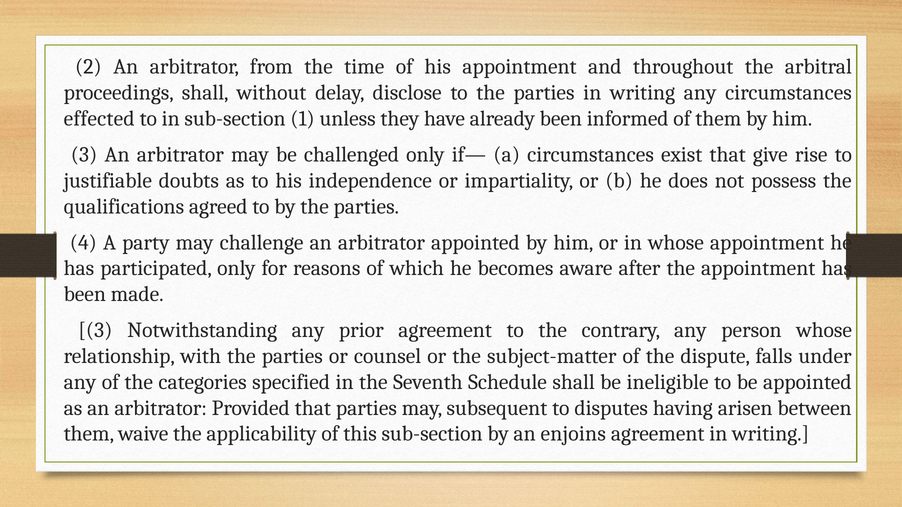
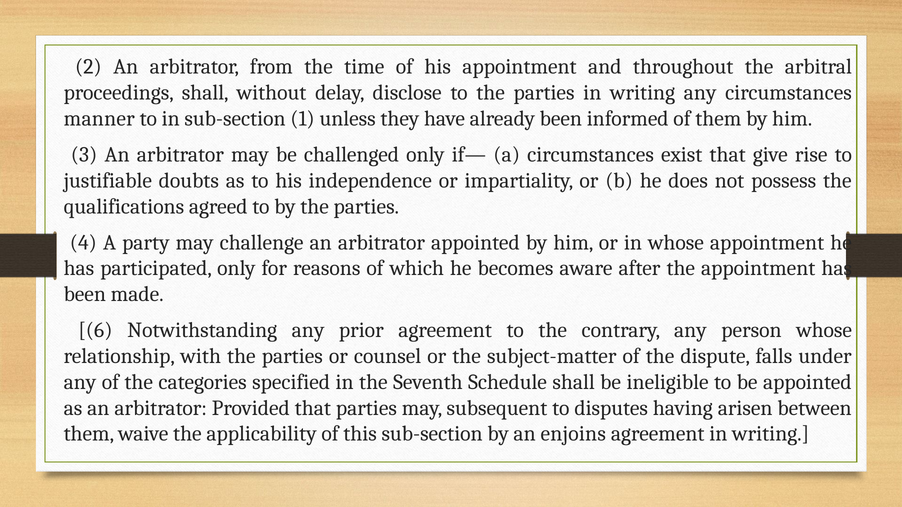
effected: effected -> manner
3 at (95, 331): 3 -> 6
